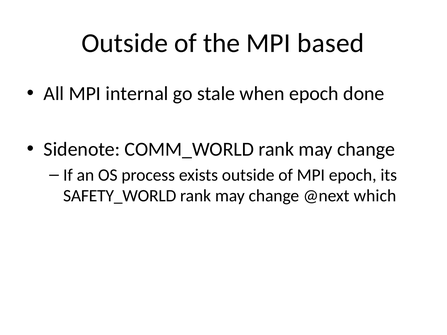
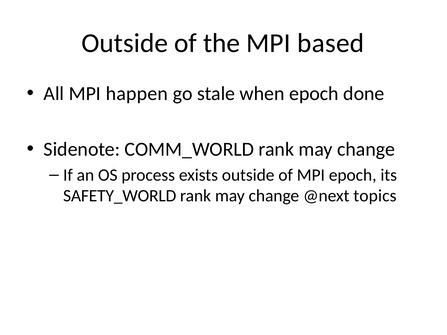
internal: internal -> happen
which: which -> topics
